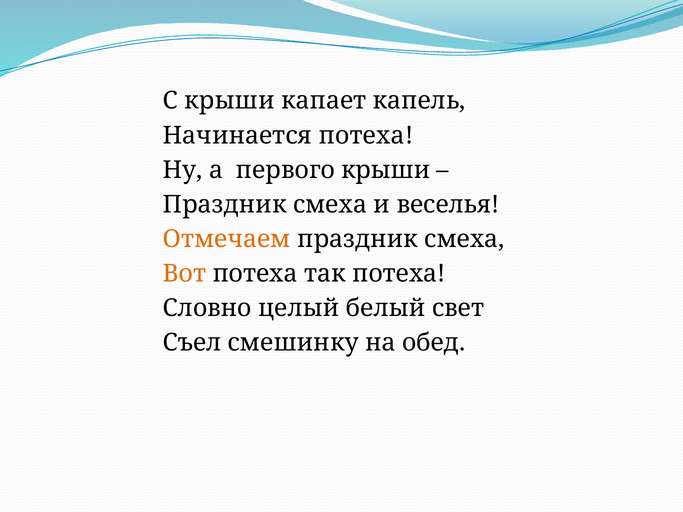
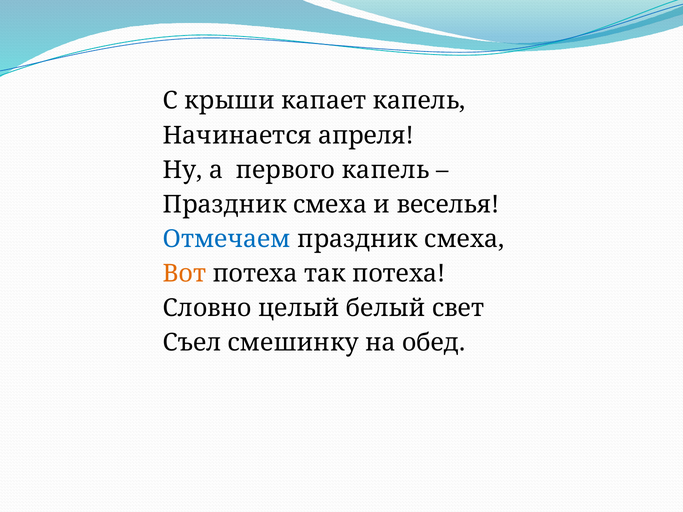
Начинается потеха: потеха -> апреля
первого крыши: крыши -> капель
Отмечаем colour: orange -> blue
